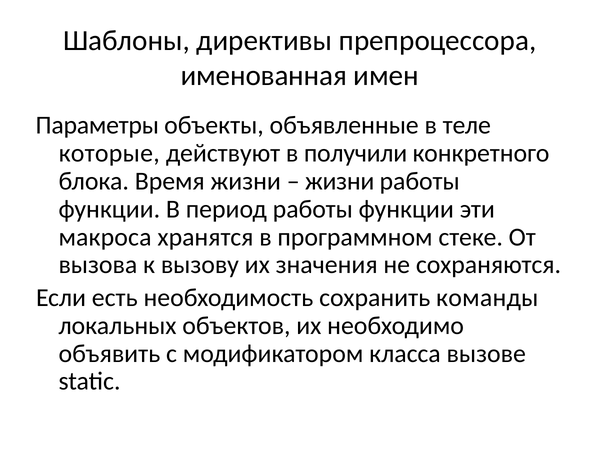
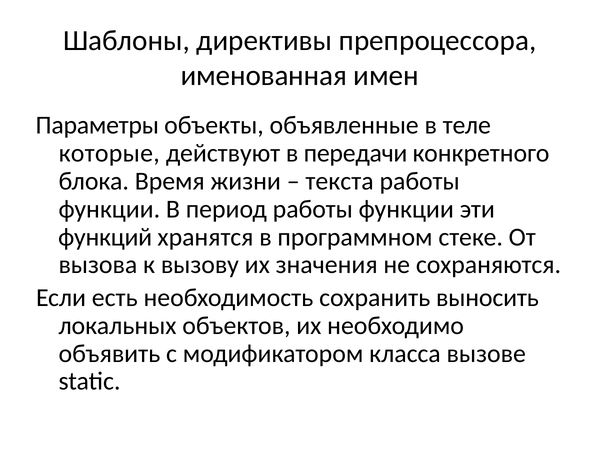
получили: получили -> передачи
жизни at (340, 181): жизни -> текста
макроса: макроса -> функций
команды: команды -> выносить
